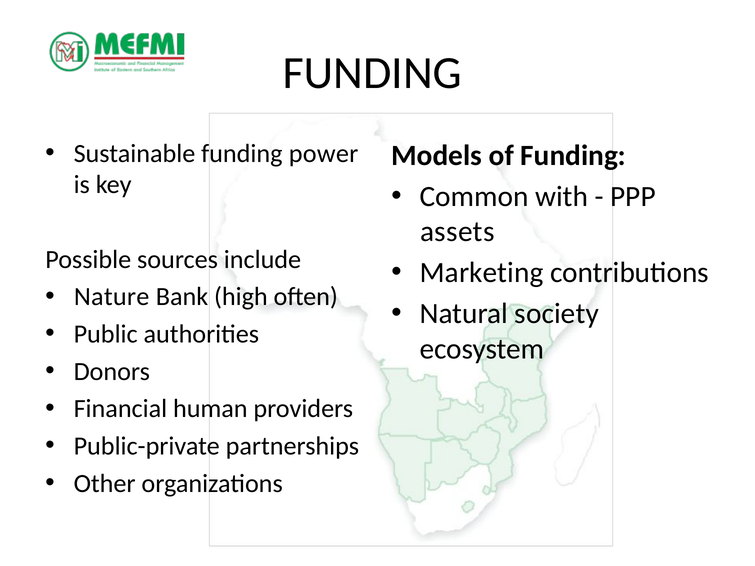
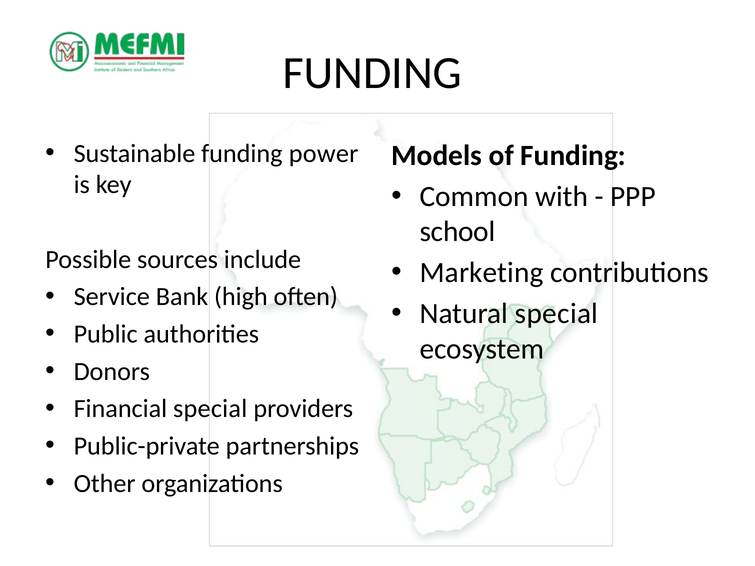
assets: assets -> school
Nature: Nature -> Service
Natural society: society -> special
Financial human: human -> special
